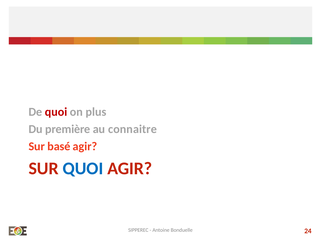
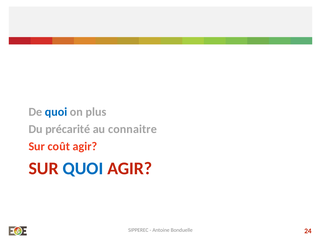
quoi at (56, 112) colour: red -> blue
première: première -> précarité
basé: basé -> coût
